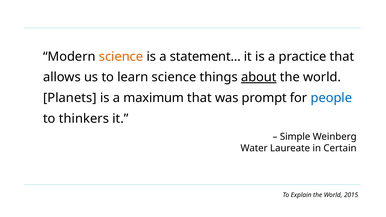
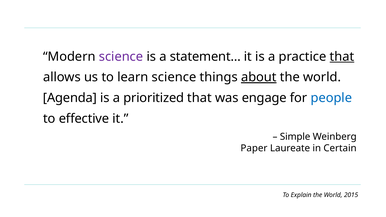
science at (121, 57) colour: orange -> purple
that at (342, 57) underline: none -> present
Planets: Planets -> Agenda
maximum: maximum -> prioritized
prompt: prompt -> engage
thinkers: thinkers -> effective
Water: Water -> Paper
